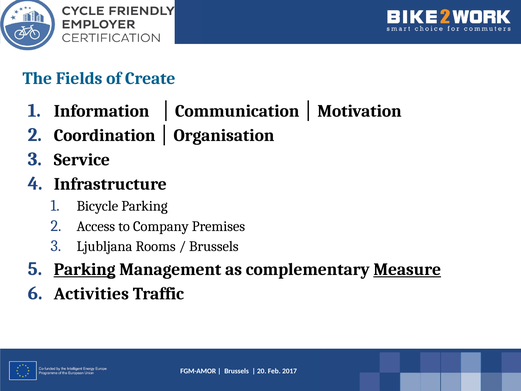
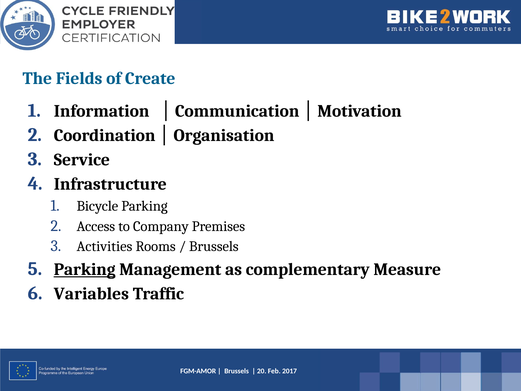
Ljubljana: Ljubljana -> Activities
Measure underline: present -> none
Activities: Activities -> Variables
